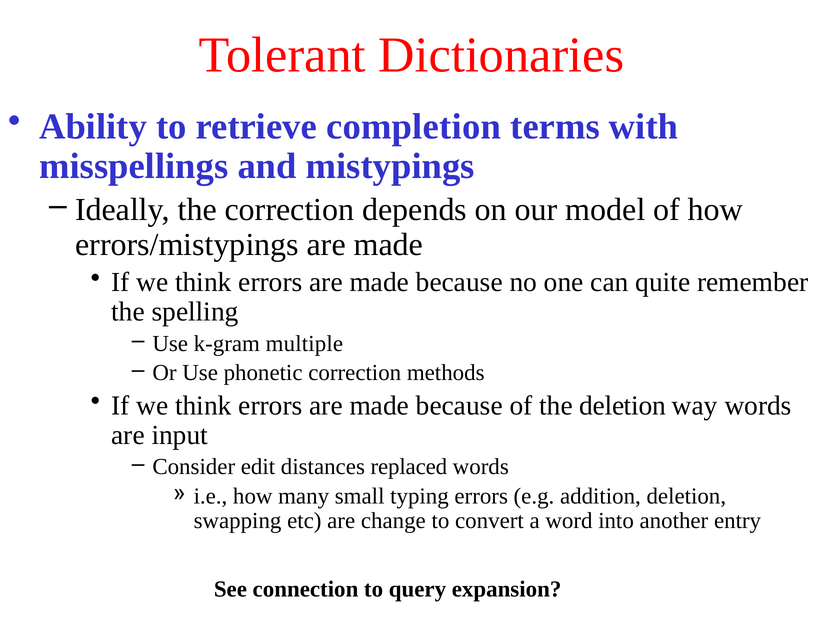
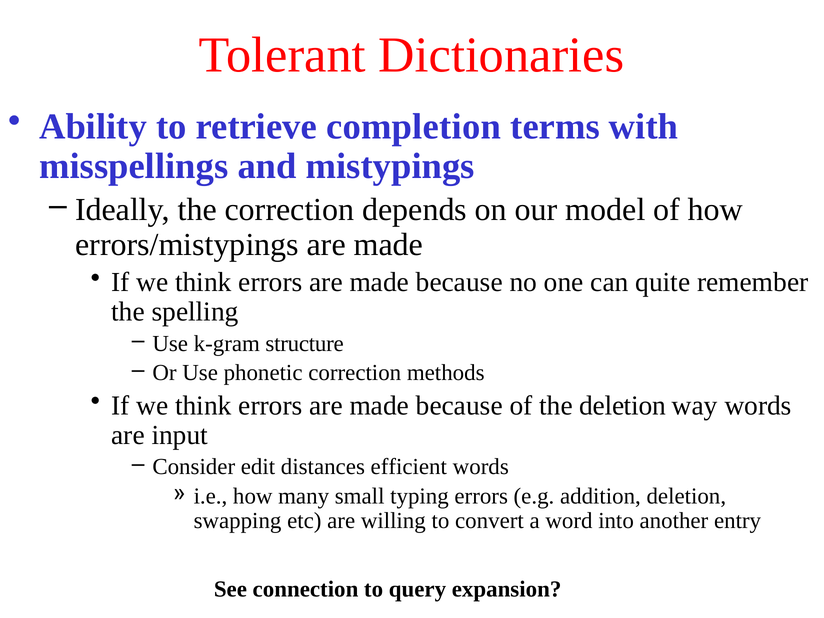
multiple: multiple -> structure
replaced: replaced -> efficient
change: change -> willing
